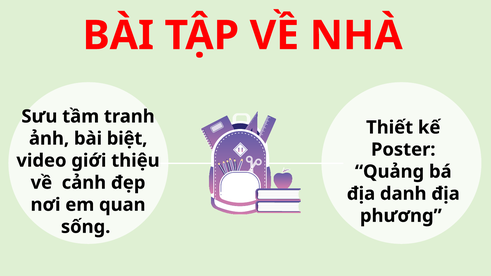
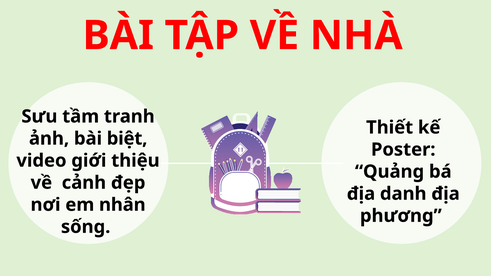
quan: quan -> nhân
